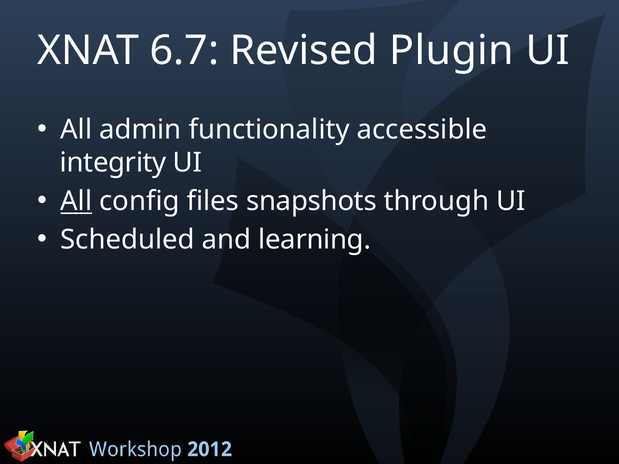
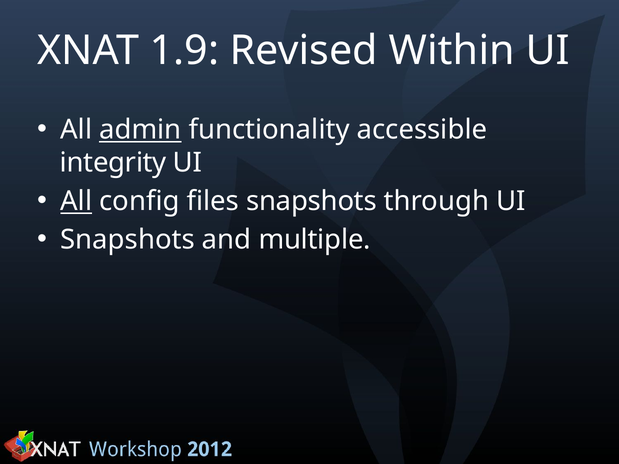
6.7: 6.7 -> 1.9
Plugin: Plugin -> Within
admin underline: none -> present
Scheduled at (128, 240): Scheduled -> Snapshots
learning: learning -> multiple
